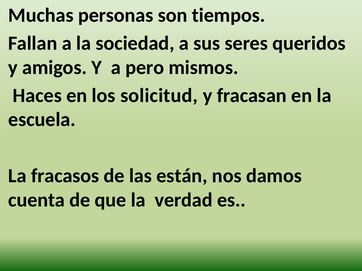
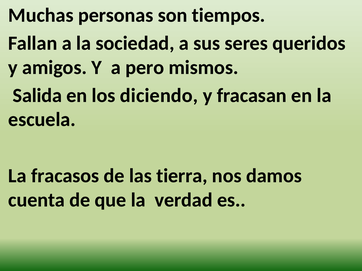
Haces: Haces -> Salida
solicitud: solicitud -> diciendo
están: están -> tierra
